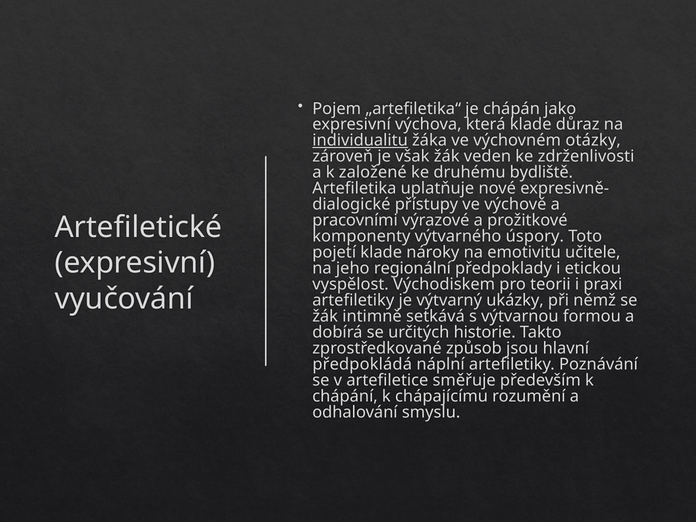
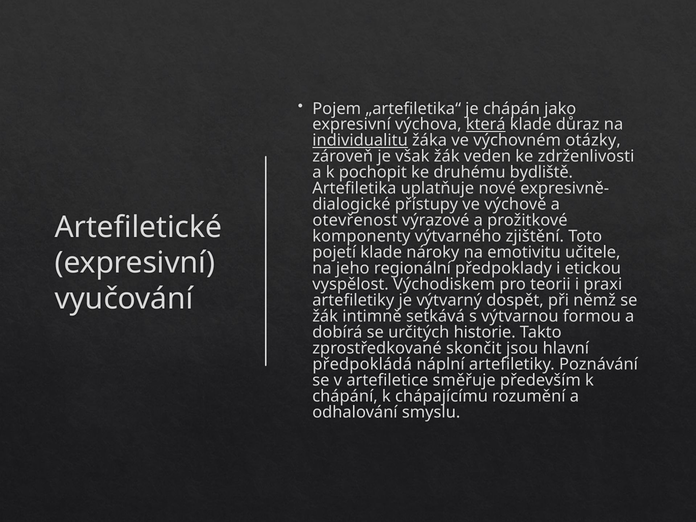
která underline: none -> present
založené: založené -> pochopit
pracovními: pracovními -> otevřenost
úspory: úspory -> zjištění
ukázky: ukázky -> dospět
způsob: způsob -> skončit
